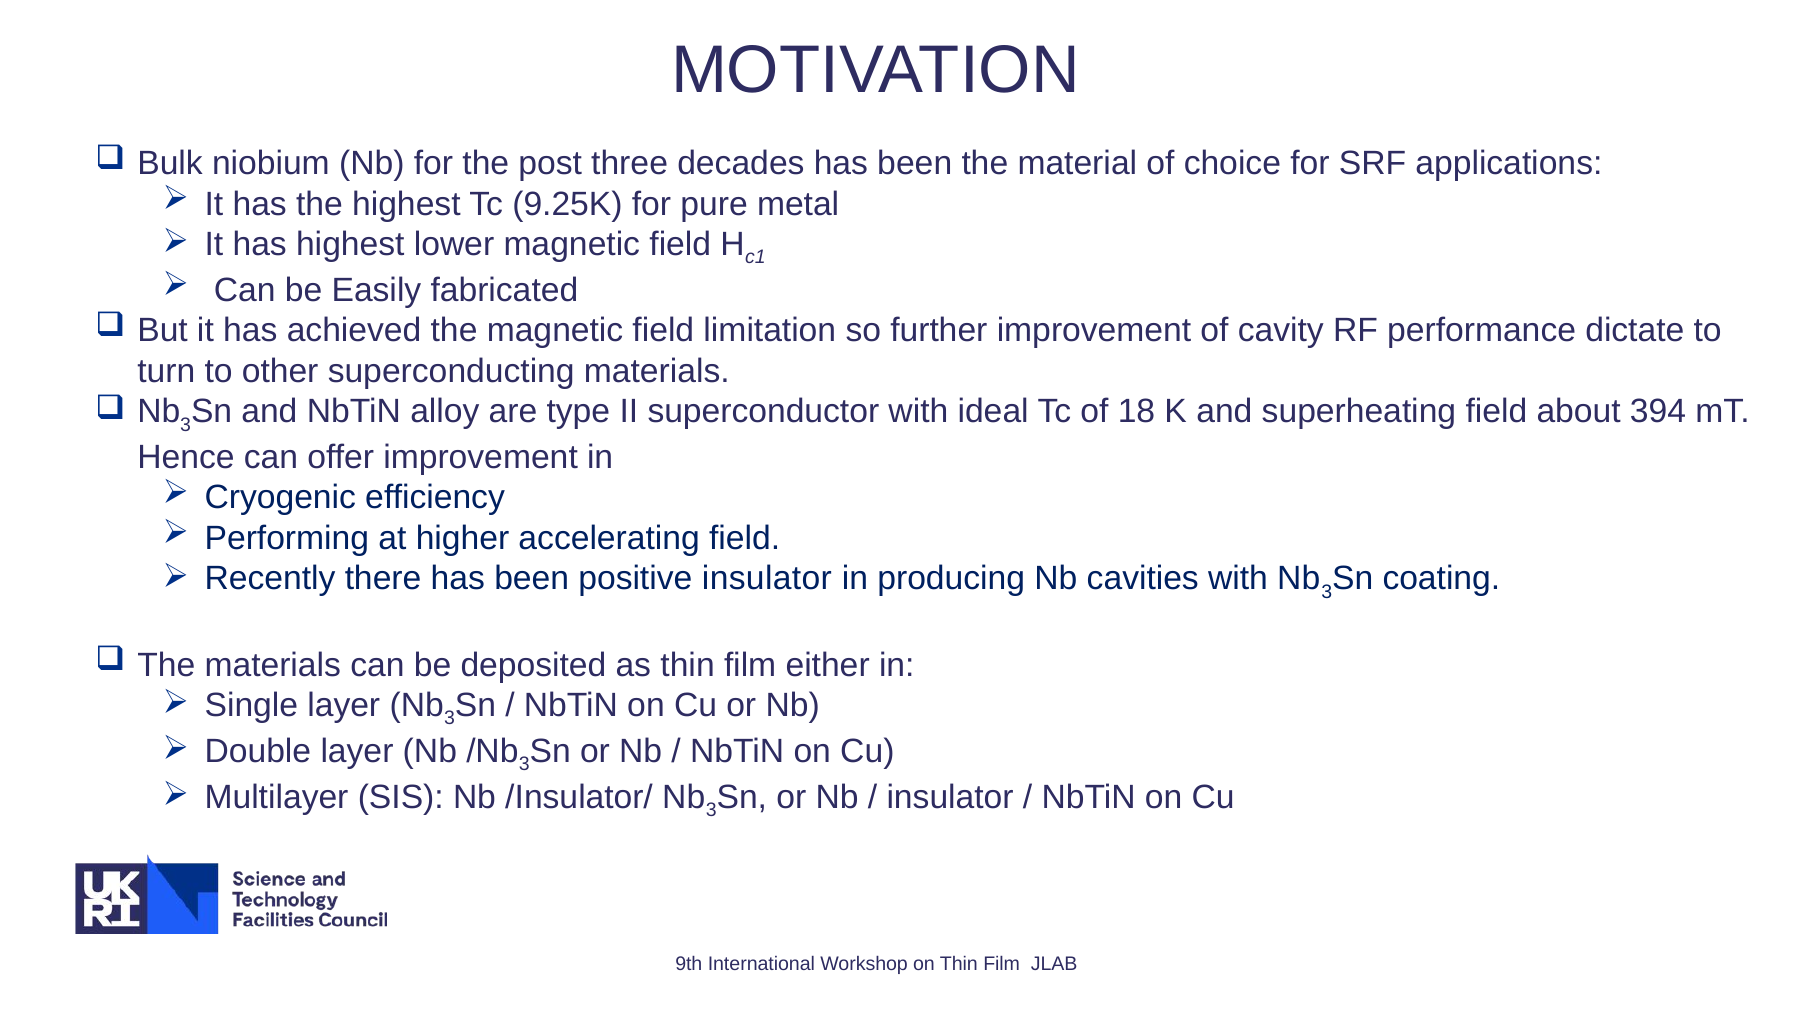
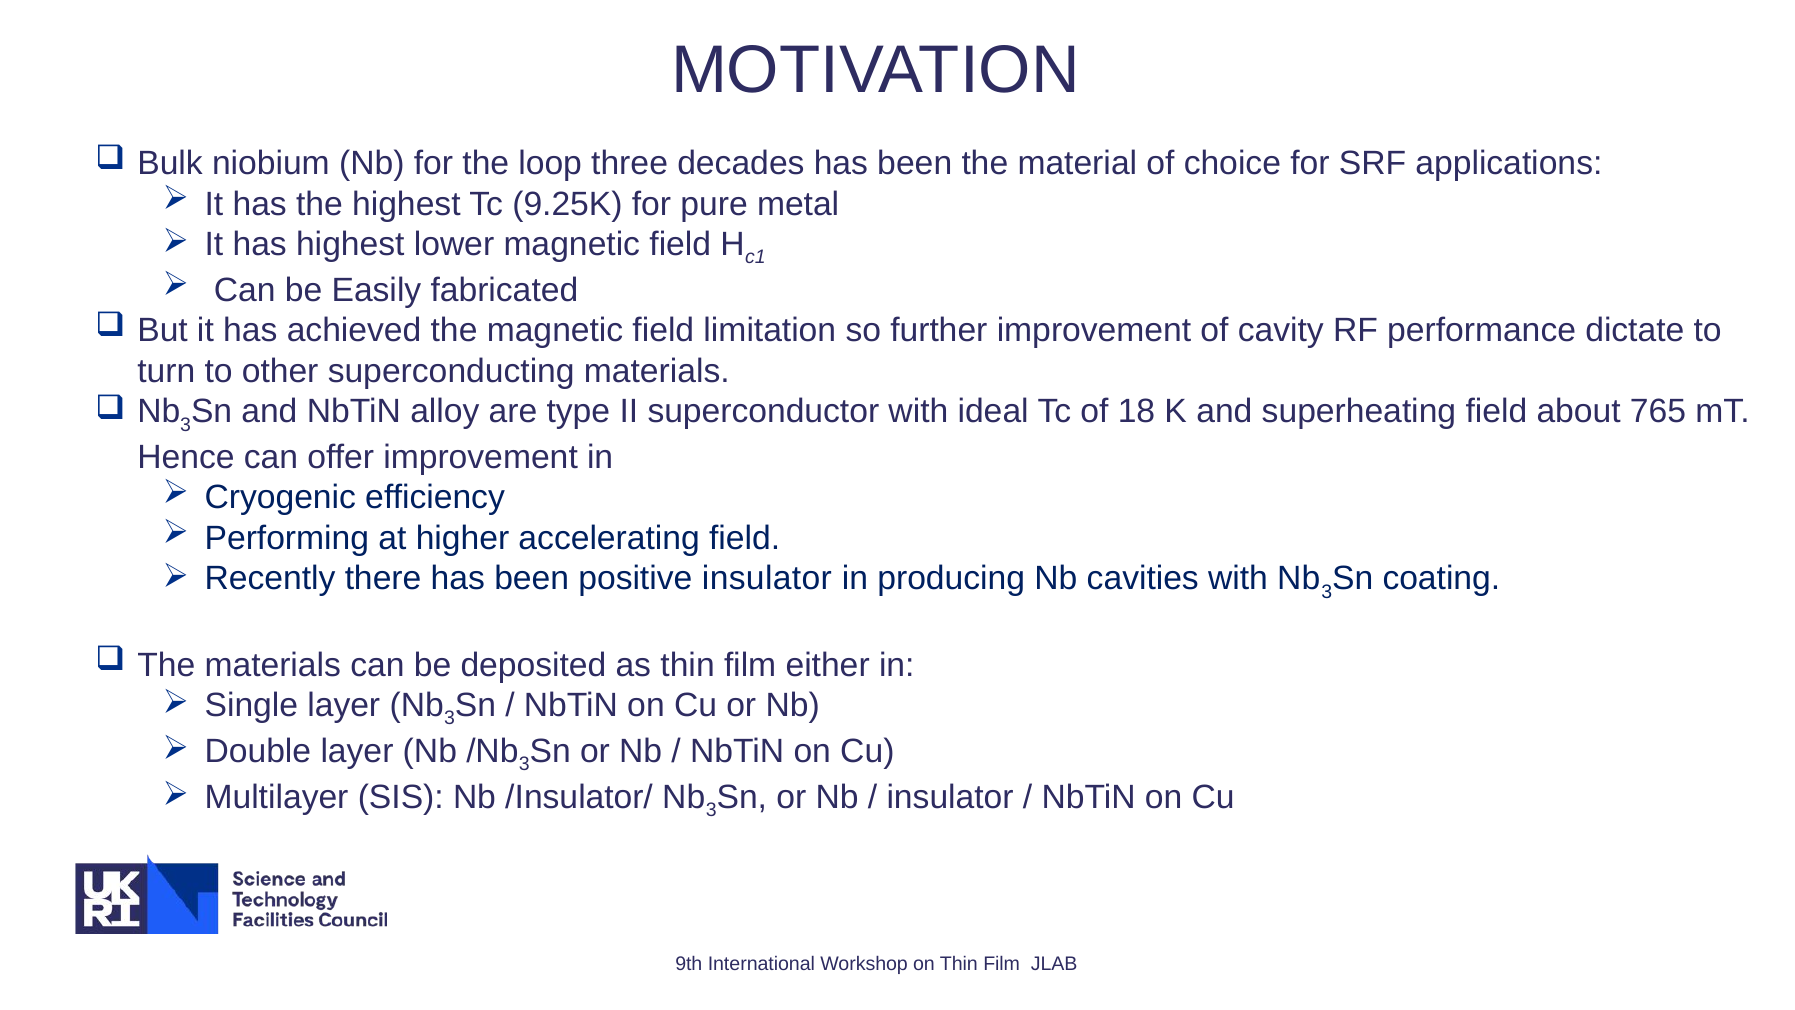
post: post -> loop
394: 394 -> 765
